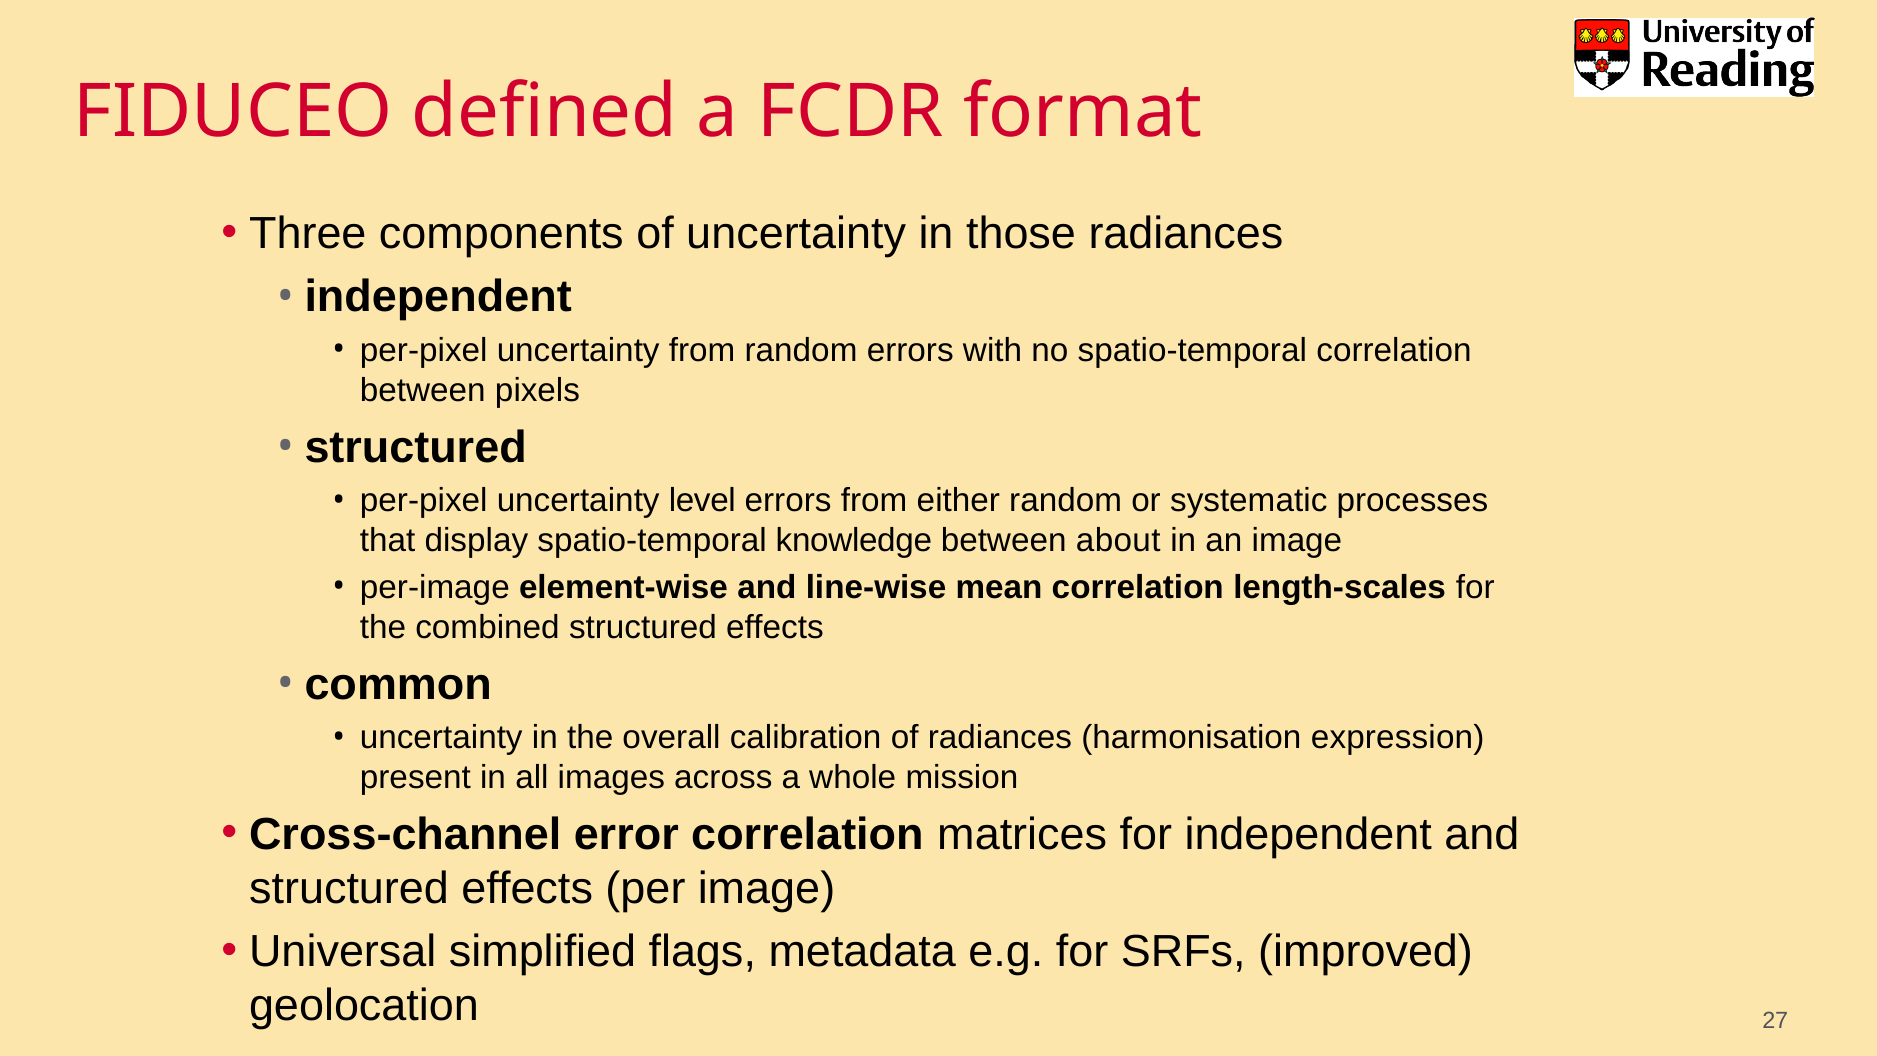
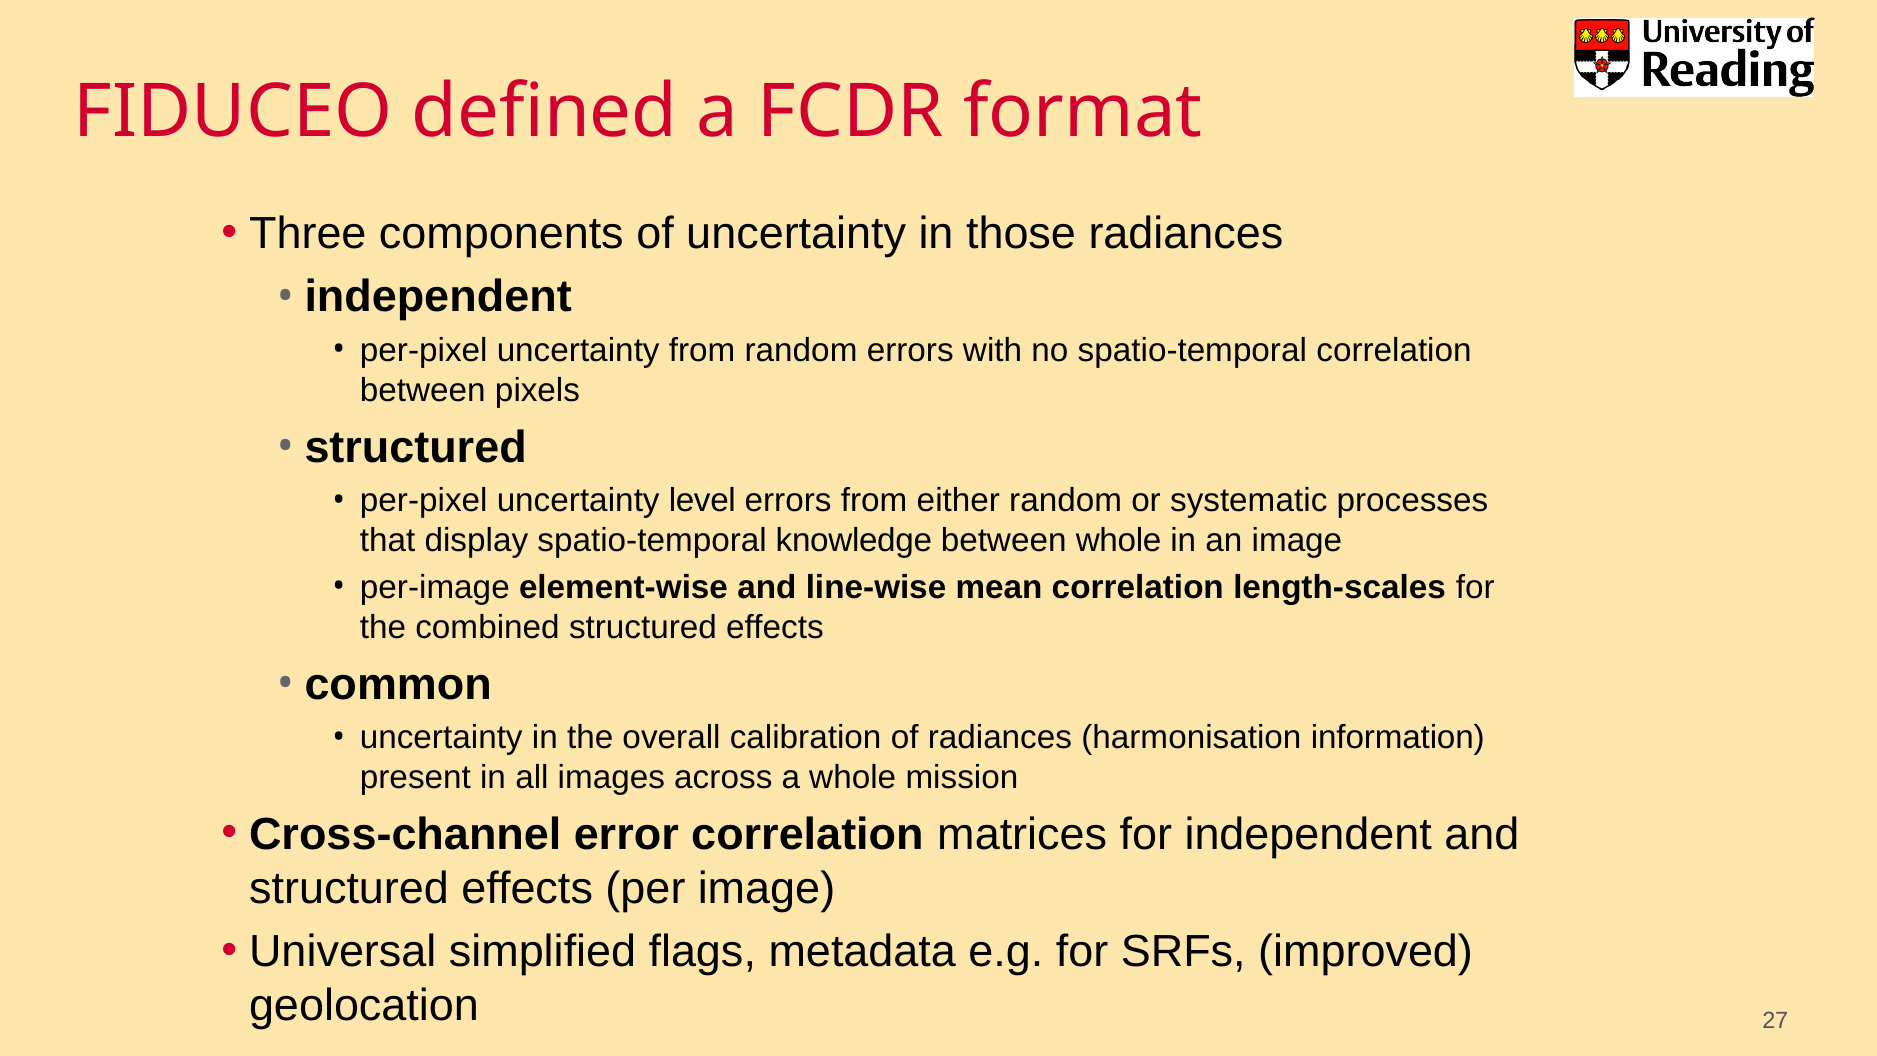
between about: about -> whole
expression: expression -> information
